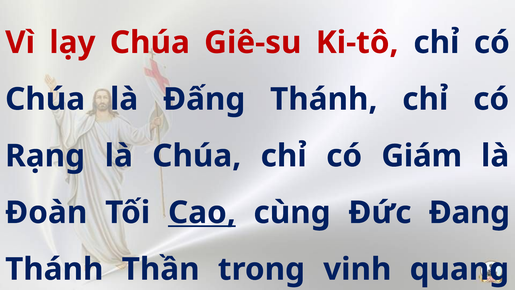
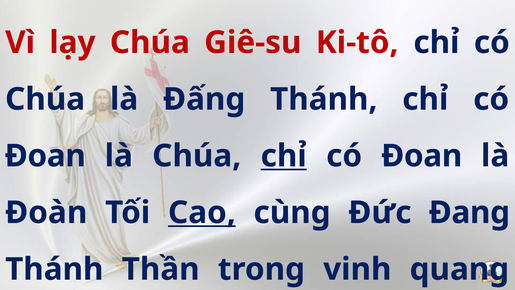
Rạng at (45, 156): Rạng -> Đoan
chỉ at (284, 156) underline: none -> present
Giám at (422, 156): Giám -> Đoan
